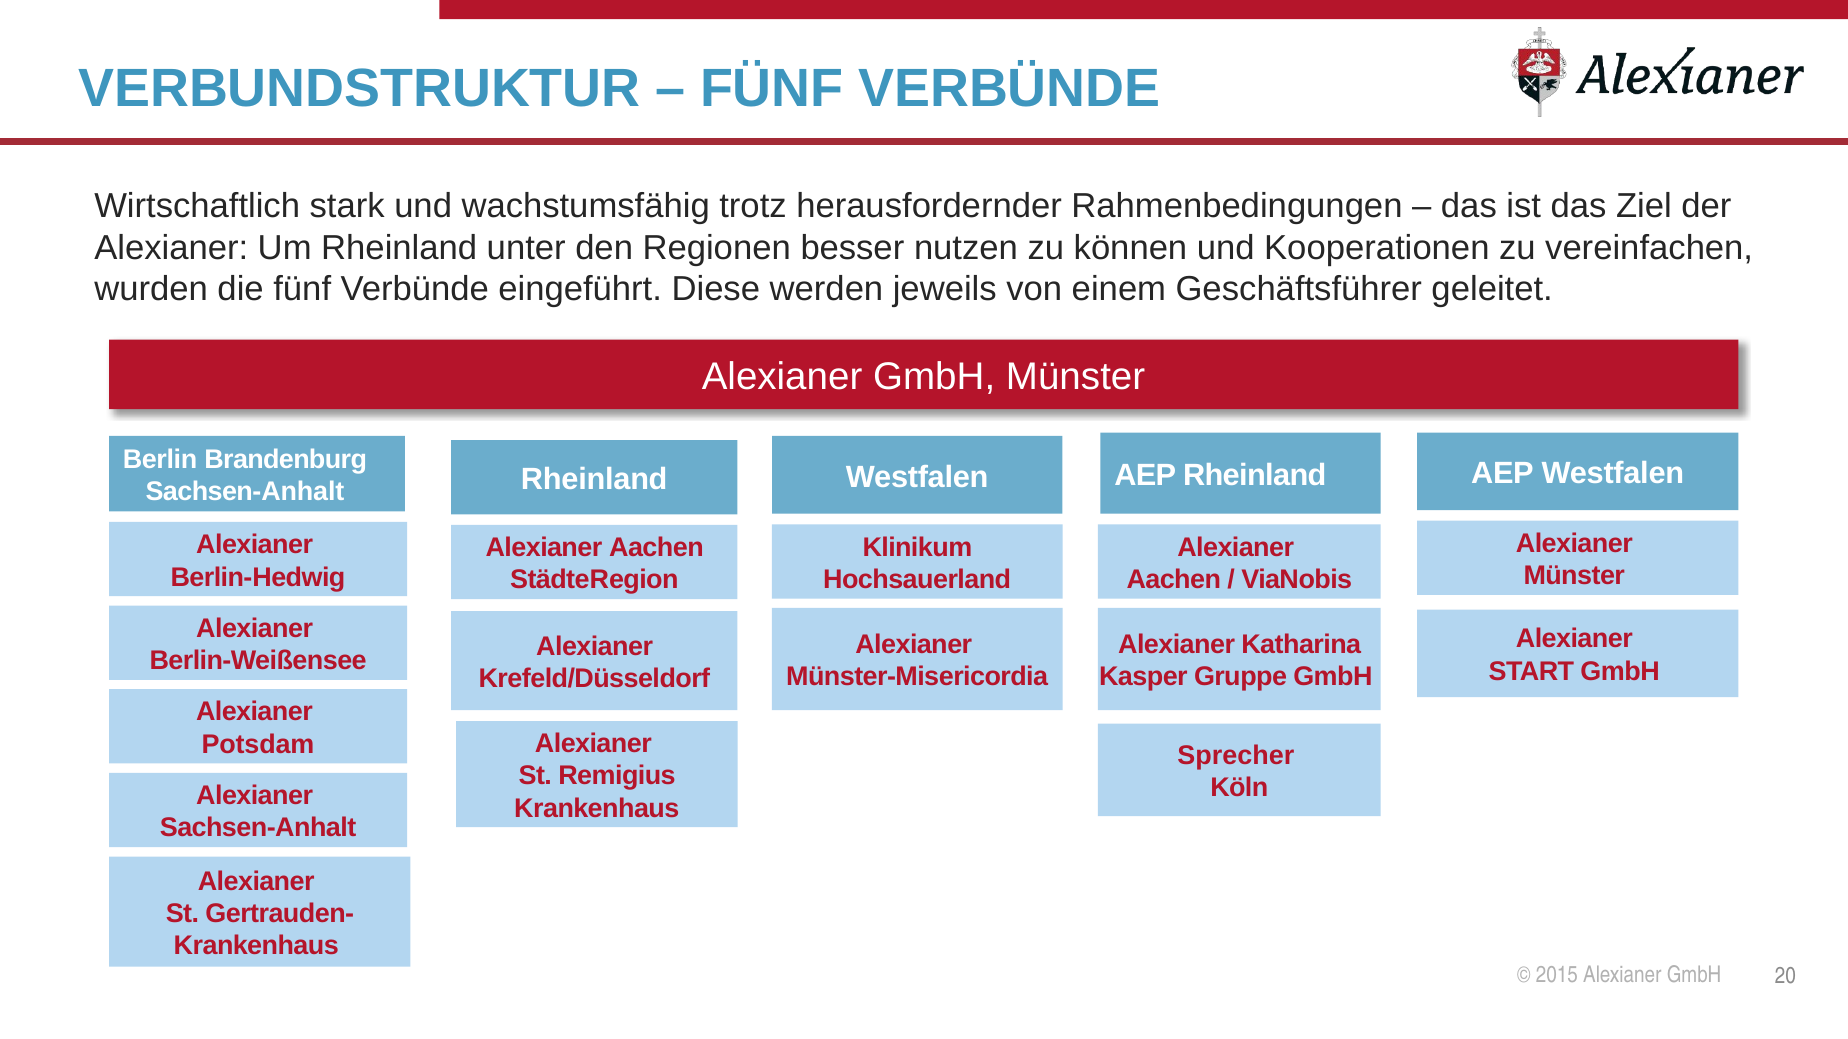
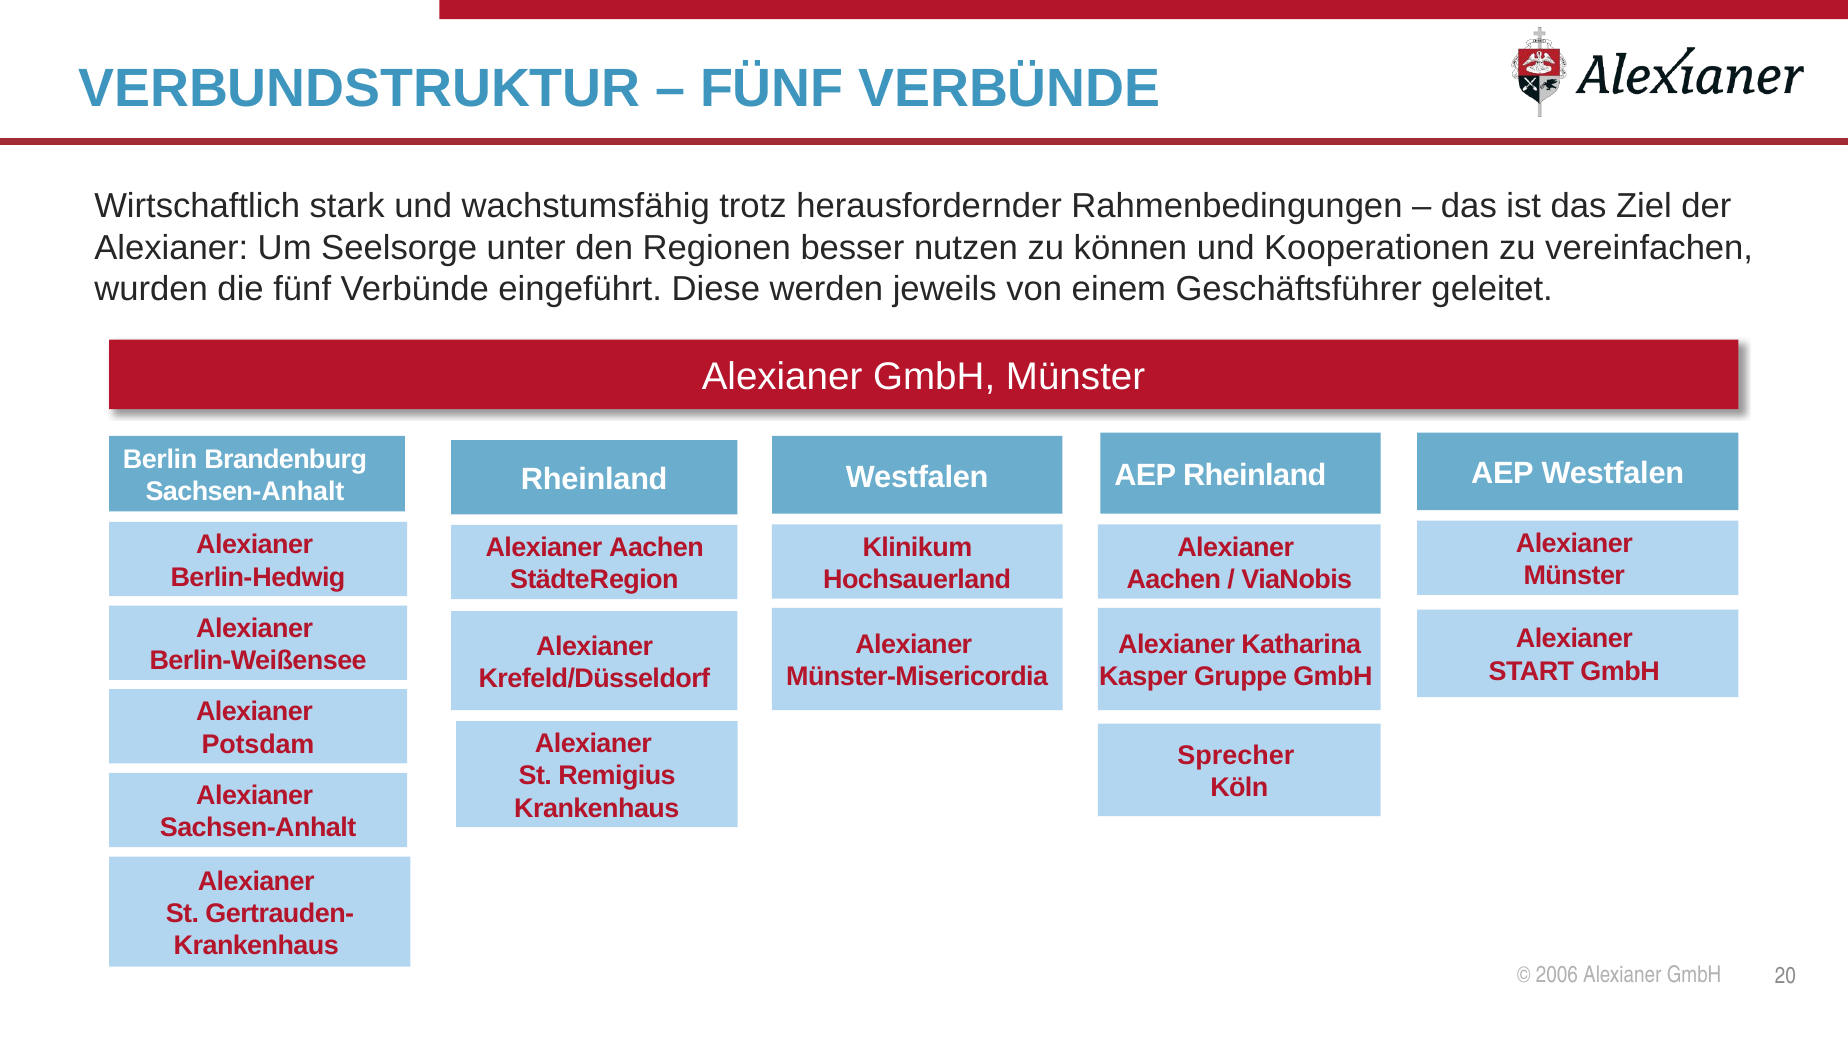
Um Rheinland: Rheinland -> Seelsorge
2015: 2015 -> 2006
